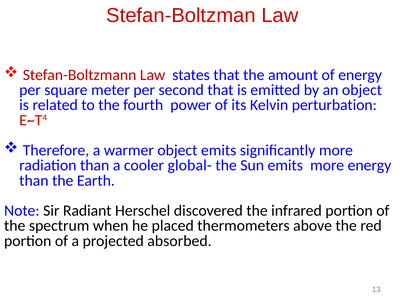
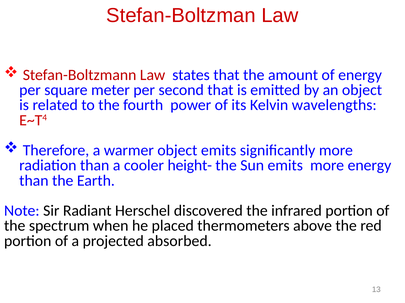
perturbation: perturbation -> wavelengths
global-: global- -> height-
